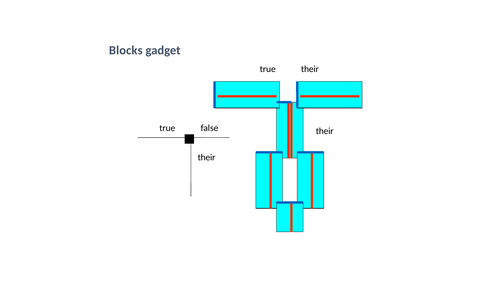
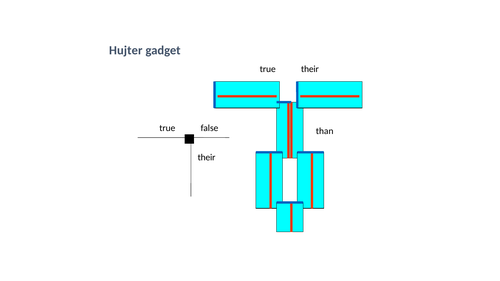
Blocks: Blocks -> Hujter
their at (325, 131): their -> than
